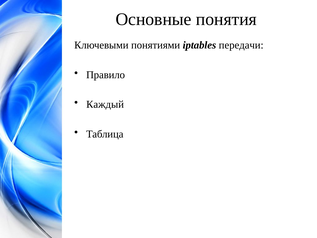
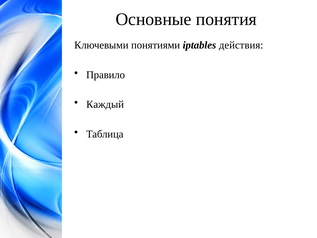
передачи: передачи -> действия
